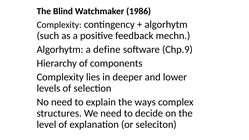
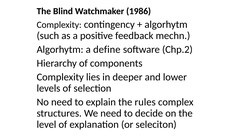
Chp.9: Chp.9 -> Chp.2
ways: ways -> rules
